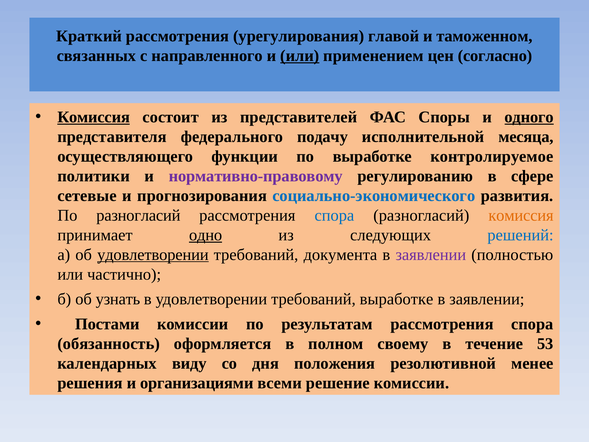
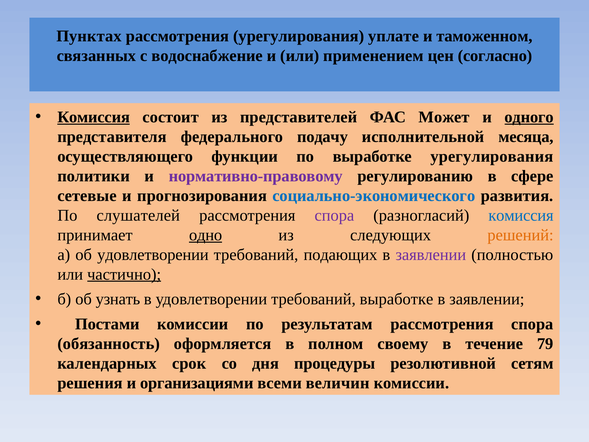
Краткий: Краткий -> Пунктах
главой: главой -> уплате
направленного: направленного -> водоснабжение
или at (300, 56) underline: present -> none
Споры: Споры -> Может
выработке контролируемое: контролируемое -> урегулирования
По разногласий: разногласий -> слушателей
спора at (334, 215) colour: blue -> purple
комиссия at (521, 215) colour: orange -> blue
решений colour: blue -> orange
удовлетворении at (153, 254) underline: present -> none
документа: документа -> подающих
частично underline: none -> present
53: 53 -> 79
виду: виду -> срок
положения: положения -> процедуры
менее: менее -> сетям
решение: решение -> величин
